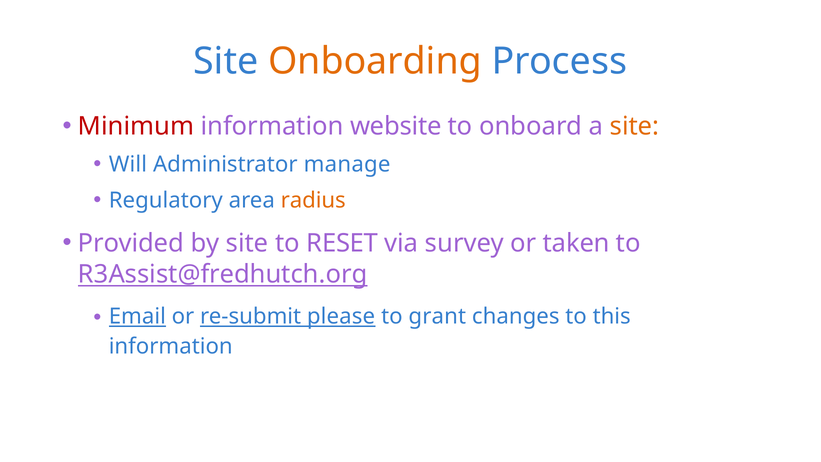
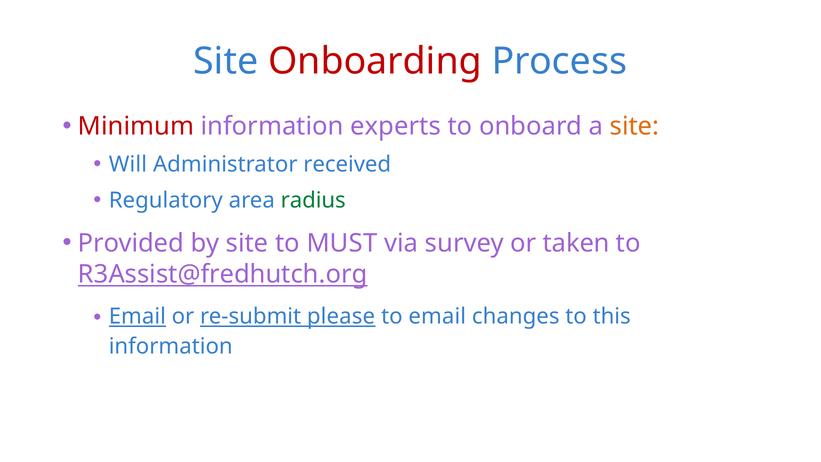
Onboarding colour: orange -> red
website: website -> experts
manage: manage -> received
radius colour: orange -> green
RESET: RESET -> MUST
to grant: grant -> email
